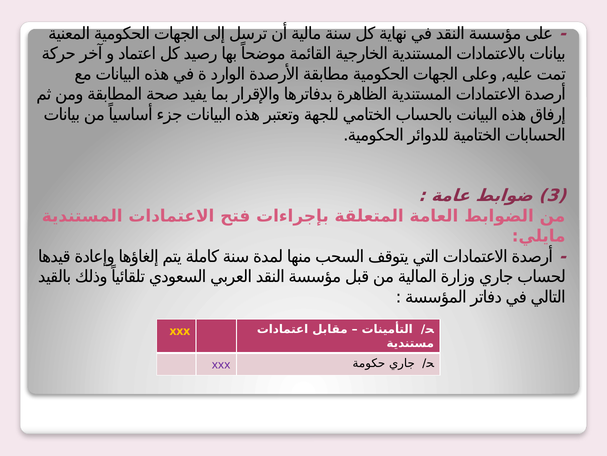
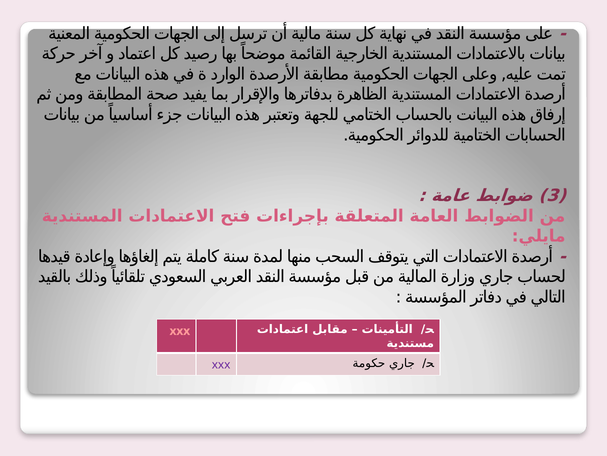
xxx at (180, 330) colour: yellow -> pink
